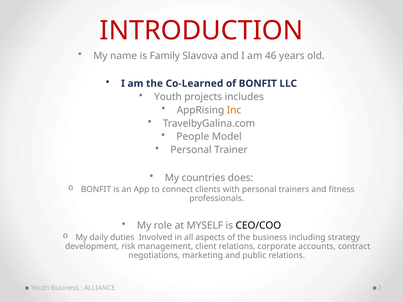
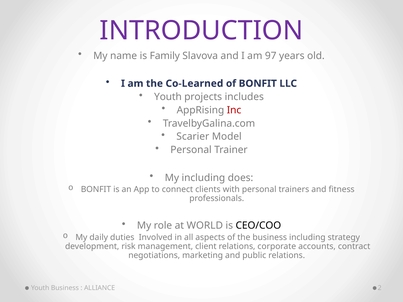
INTRODUCTION colour: red -> purple
46: 46 -> 97
Inc colour: orange -> red
People: People -> Scarier
My countries: countries -> including
MYSELF: MYSELF -> WORLD
